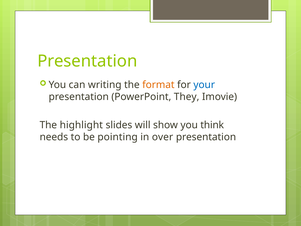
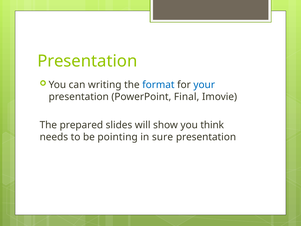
format colour: orange -> blue
They: They -> Final
highlight: highlight -> prepared
over: over -> sure
